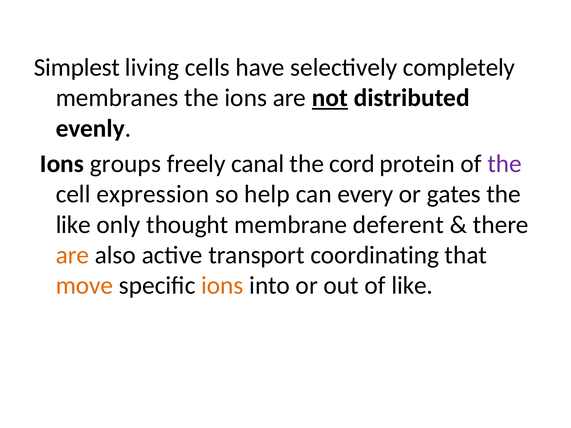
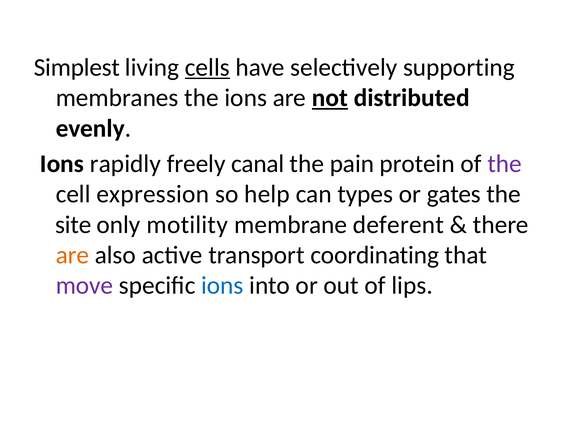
cells underline: none -> present
completely: completely -> supporting
groups: groups -> rapidly
cord: cord -> pain
every: every -> types
like at (73, 225): like -> site
thought: thought -> motility
move colour: orange -> purple
ions at (222, 286) colour: orange -> blue
of like: like -> lips
